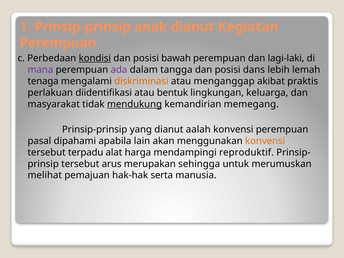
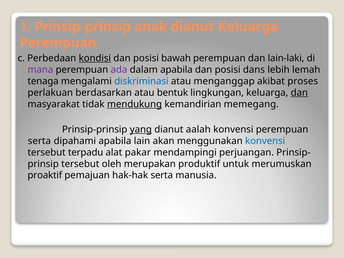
dianut Kegiatan: Kegiatan -> Keluarga
lagi-laki: lagi-laki -> lain-laki
dalam tangga: tangga -> apabila
diskriminasi colour: orange -> blue
praktis: praktis -> proses
diidentifikasi: diidentifikasi -> berdasarkan
dan at (299, 93) underline: none -> present
yang underline: none -> present
pasal at (39, 141): pasal -> serta
konvensi at (265, 141) colour: orange -> blue
harga: harga -> pakar
reproduktif: reproduktif -> perjuangan
arus: arus -> oleh
sehingga: sehingga -> produktif
melihat: melihat -> proaktif
